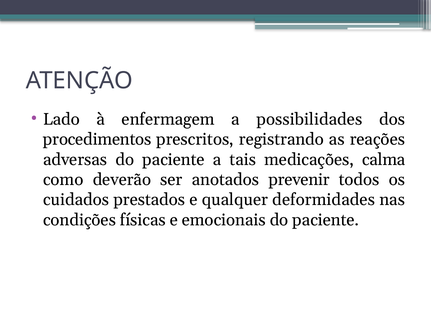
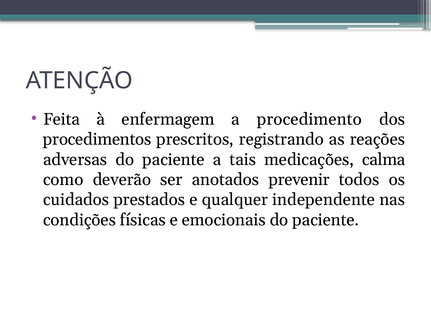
Lado: Lado -> Feita
possibilidades: possibilidades -> procedimento
deformidades: deformidades -> independente
